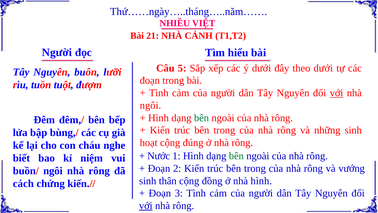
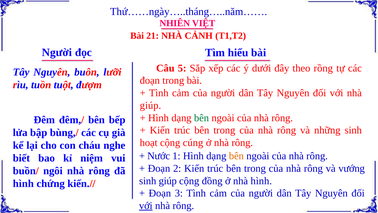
NHIỀU: NHIỀU -> NHIÊN
theo dưới: dưới -> rồng
với at (337, 93) underline: present -> none
ngôi at (150, 105): ngôi -> giúp
đúng: đúng -> cúng
bên at (236, 156) colour: green -> orange
sinh thân: thân -> giúp
cách at (23, 183): cách -> hình
